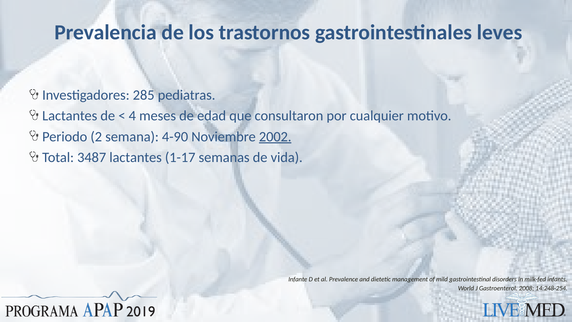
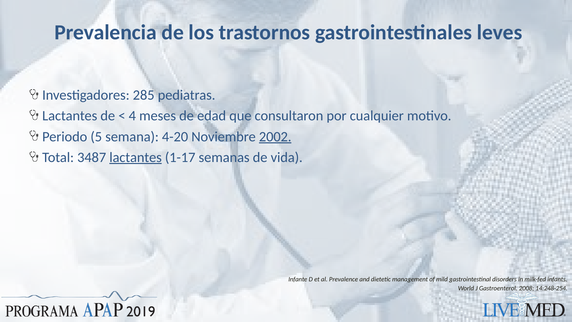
2: 2 -> 5
4-90: 4-90 -> 4-20
lactantes at (136, 157) underline: none -> present
